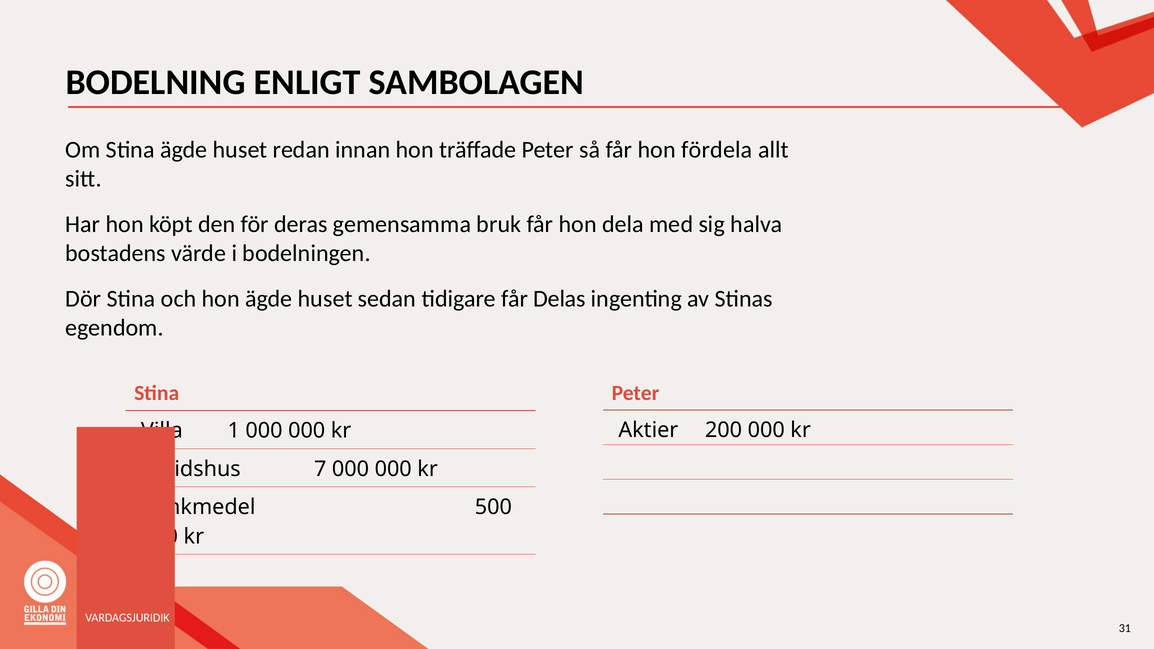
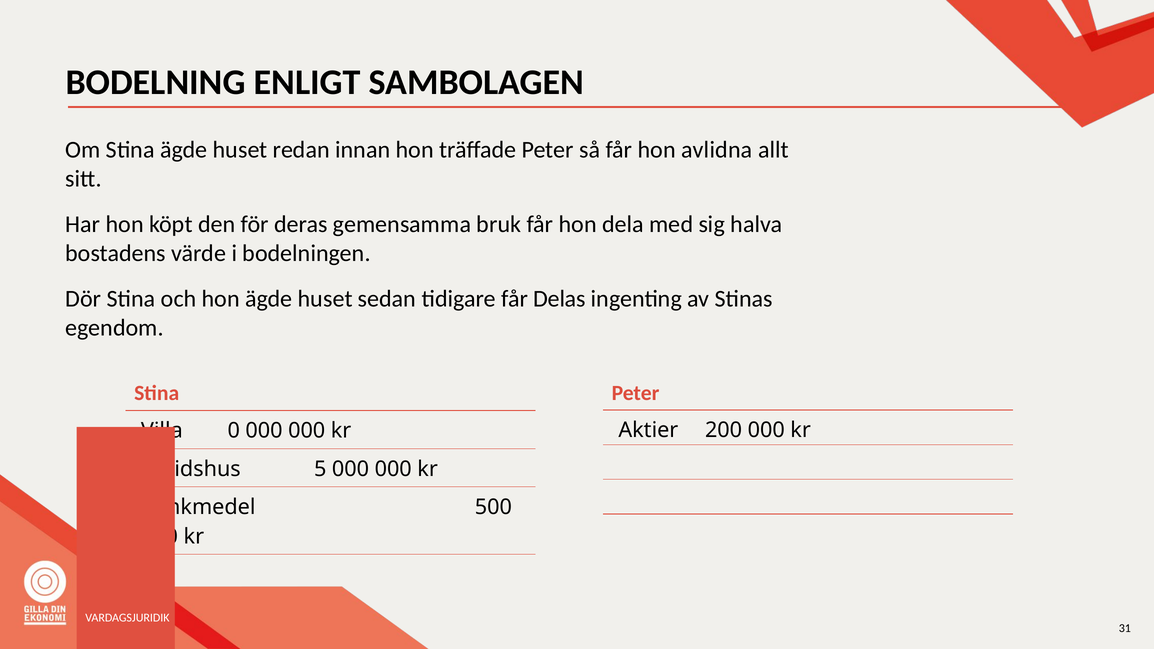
fördela: fördela -> avlidna
1: 1 -> 0
7: 7 -> 5
